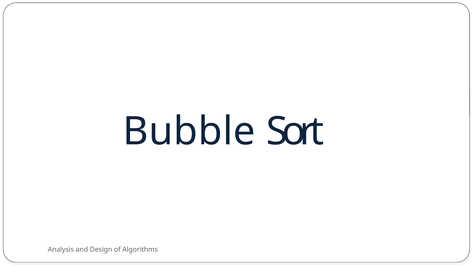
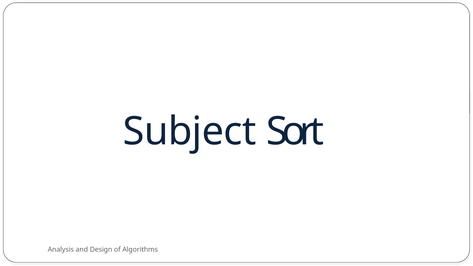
Bubble: Bubble -> Subject
